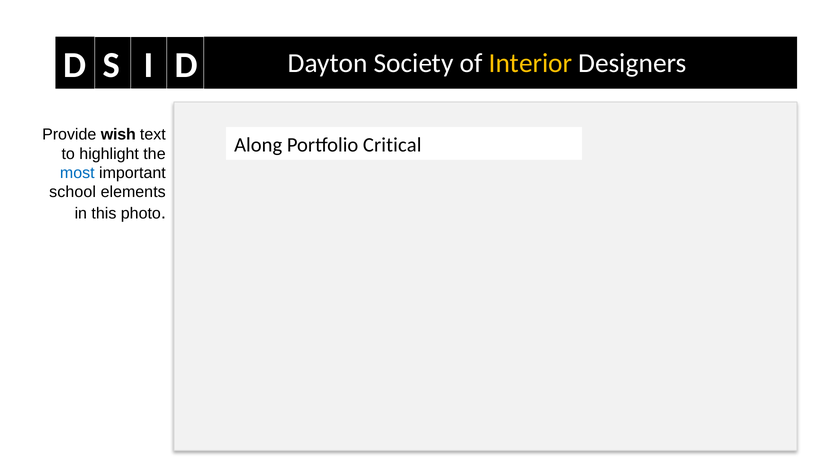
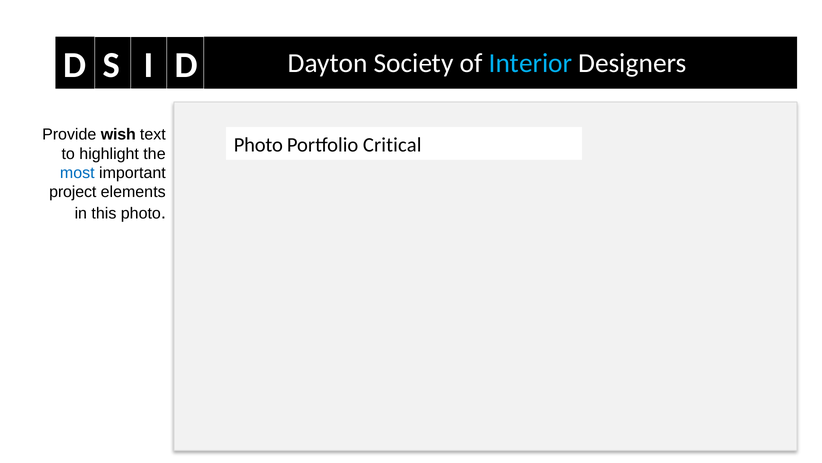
Interior colour: yellow -> light blue
Along at (258, 145): Along -> Photo
school: school -> project
